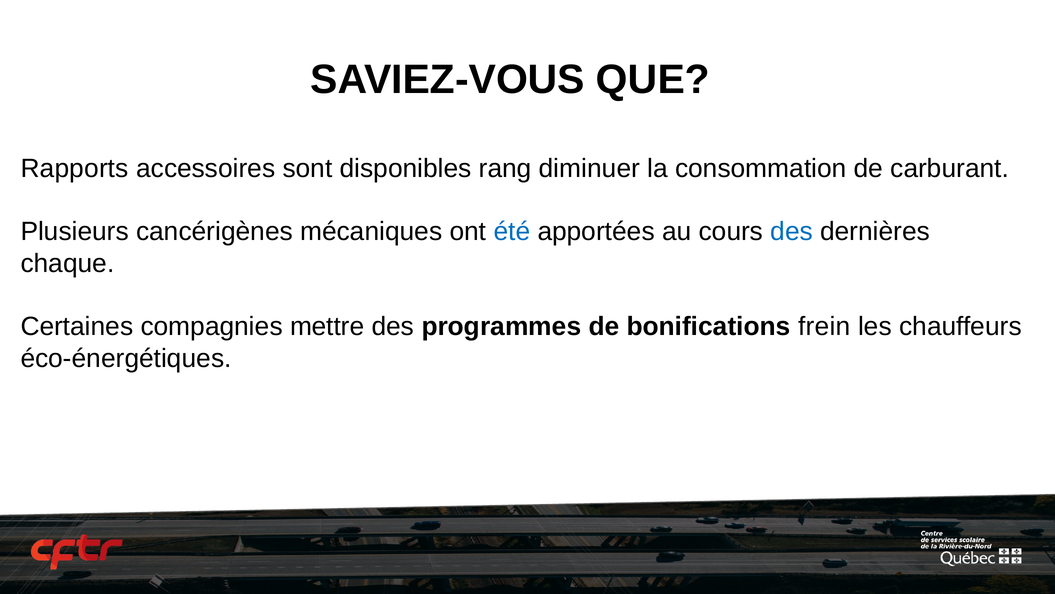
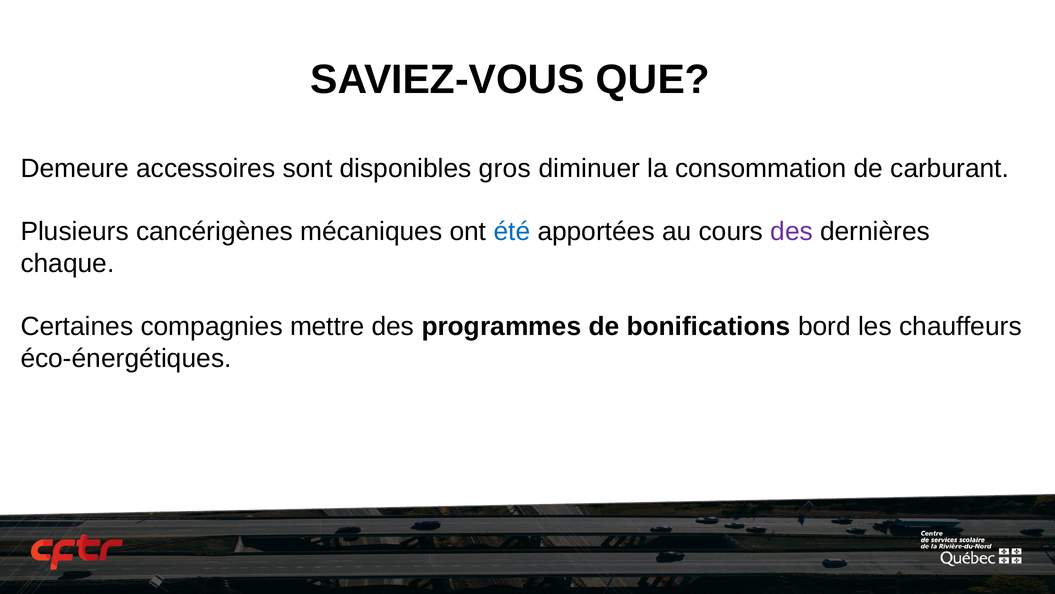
Rapports: Rapports -> Demeure
rang: rang -> gros
des at (792, 231) colour: blue -> purple
frein: frein -> bord
